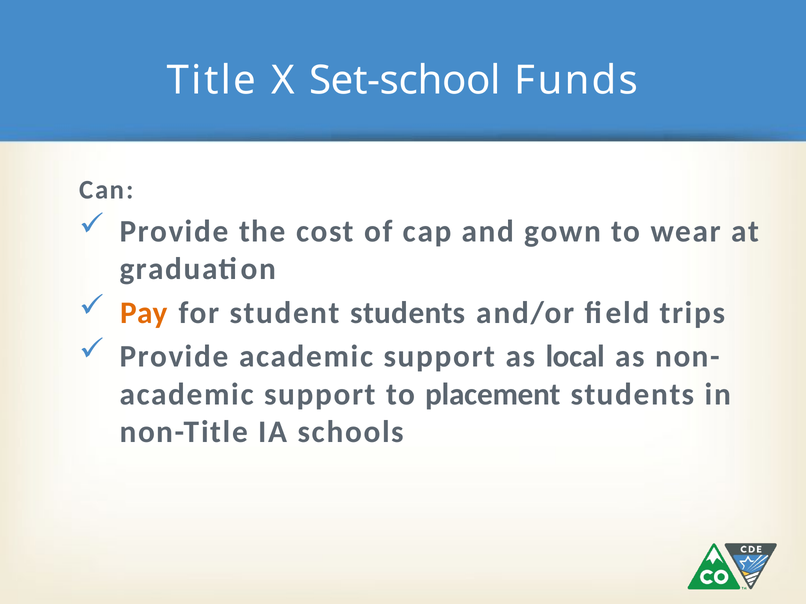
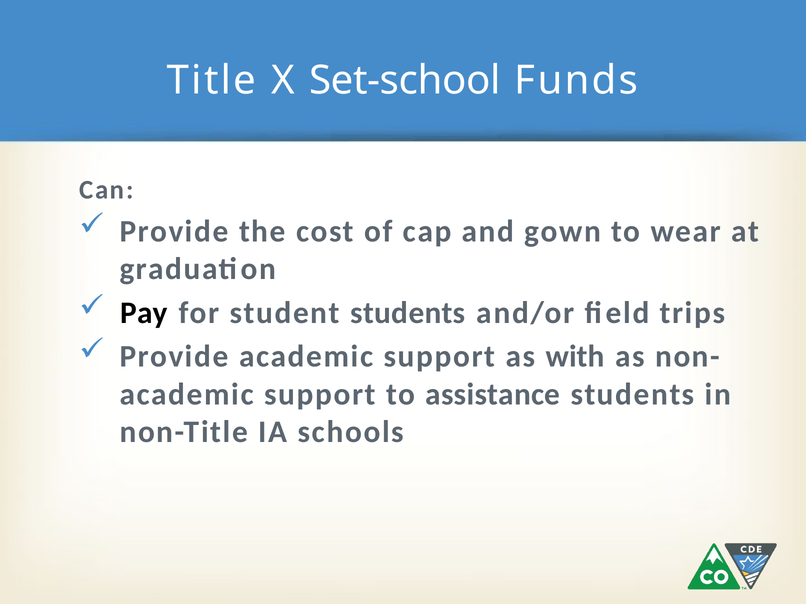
Pay colour: orange -> black
local: local -> with
placement: placement -> assistance
